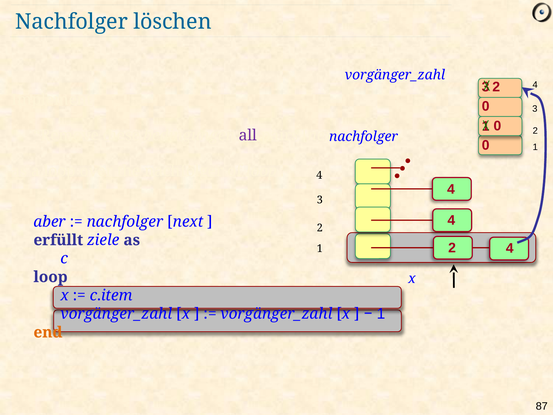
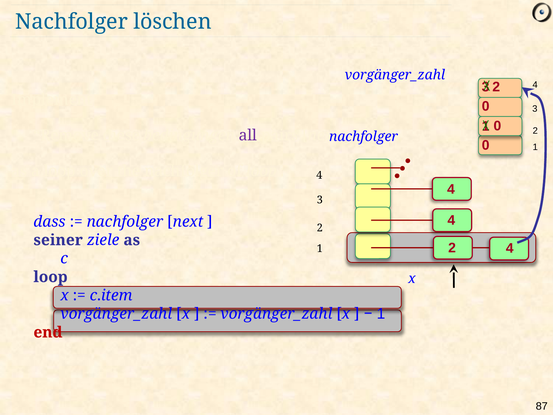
aber: aber -> dass
erfüllt: erfüllt -> seiner
end colour: orange -> red
